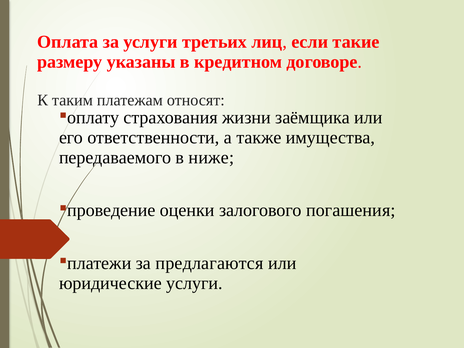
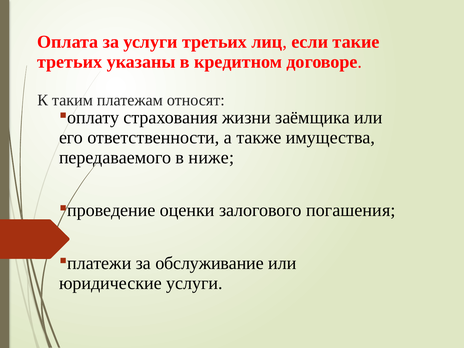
размеру at (70, 62): размеру -> третьих
предлагаются: предлагаются -> обслуживание
